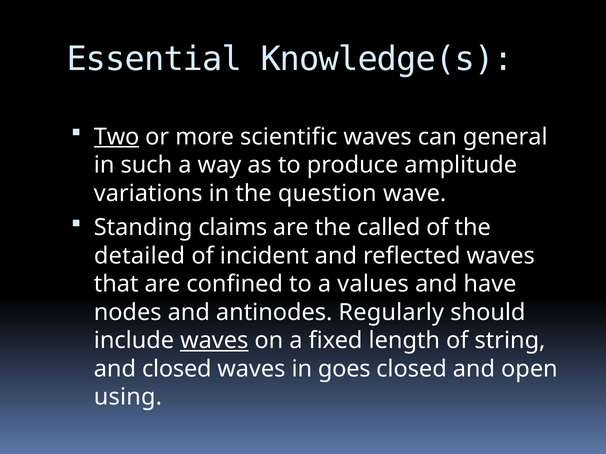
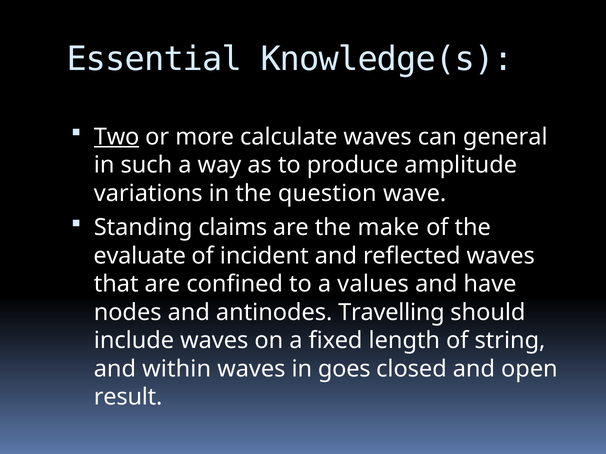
scientific: scientific -> calculate
called: called -> make
detailed: detailed -> evaluate
Regularly: Regularly -> Travelling
waves at (214, 341) underline: present -> none
and closed: closed -> within
using: using -> result
